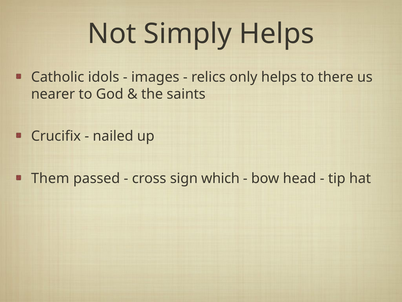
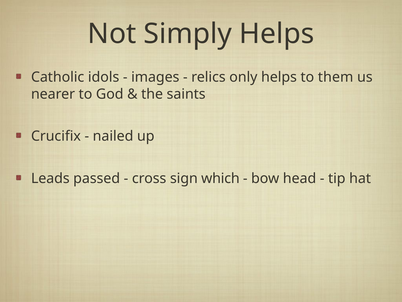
there: there -> them
Them: Them -> Leads
